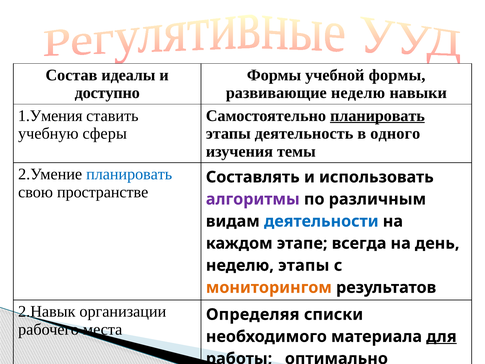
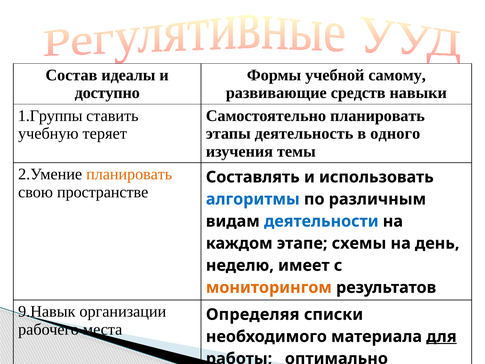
учебной формы: формы -> самому
развивающие неделю: неделю -> средств
1.Умения: 1.Умения -> 1.Группы
планировать at (377, 116) underline: present -> none
сферы: сферы -> теряет
планировать at (129, 174) colour: blue -> orange
алгоритмы colour: purple -> blue
всегда: всегда -> схемы
неделю этапы: этапы -> имеет
2.Навык: 2.Навык -> 9.Навык
